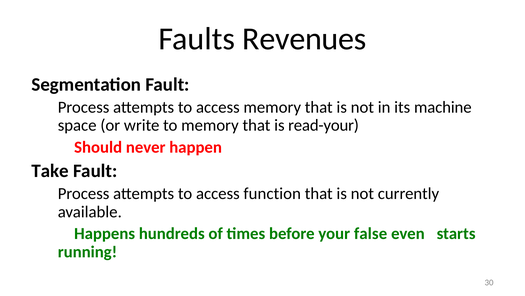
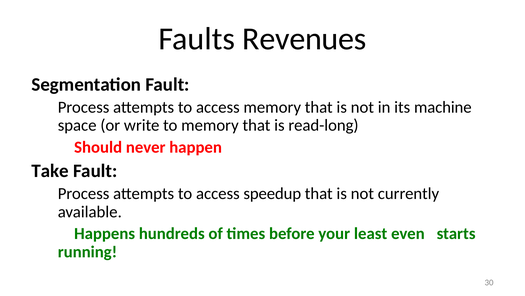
read-your: read-your -> read-long
function: function -> speedup
false: false -> least
